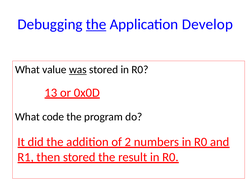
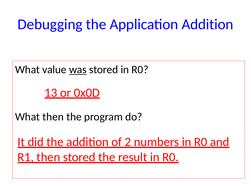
the at (96, 24) underline: present -> none
Application Develop: Develop -> Addition
What code: code -> then
